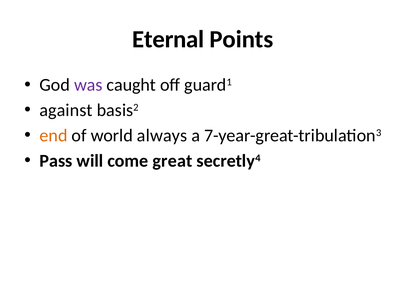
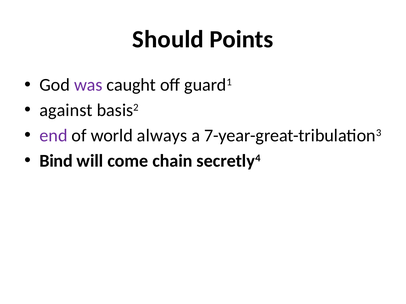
Eternal: Eternal -> Should
end colour: orange -> purple
Pass: Pass -> Bind
great: great -> chain
